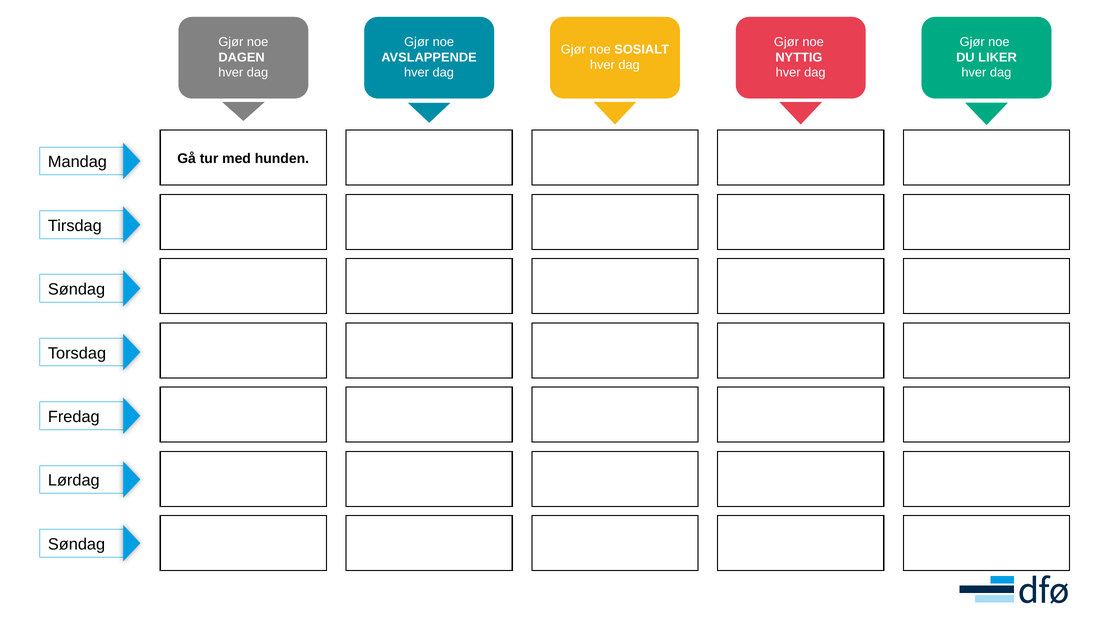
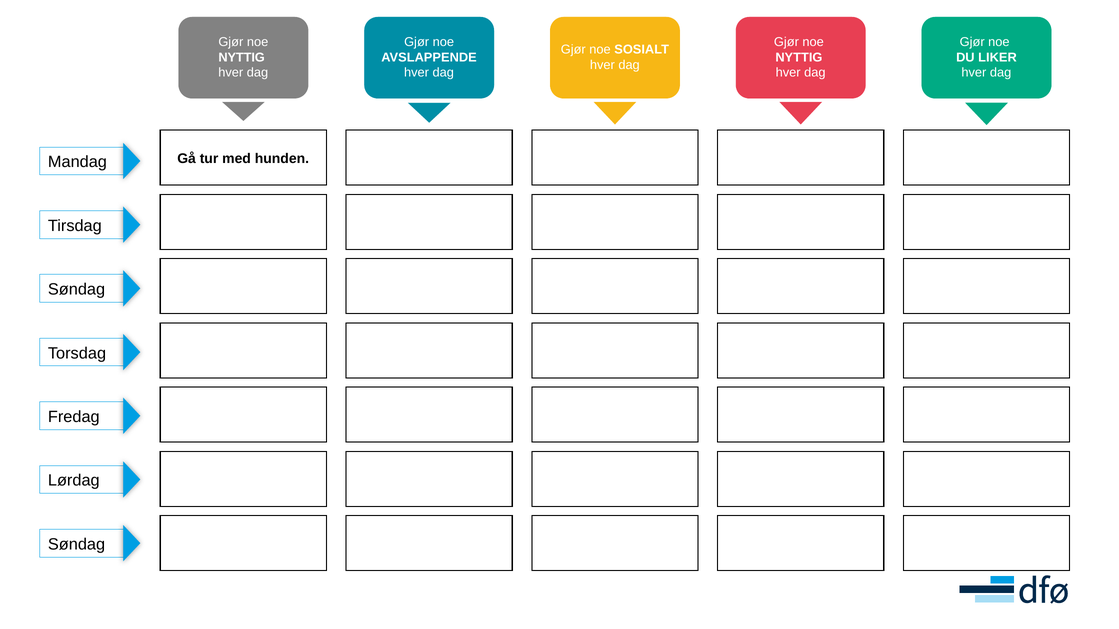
DAGEN at (242, 57): DAGEN -> NYTTIG
